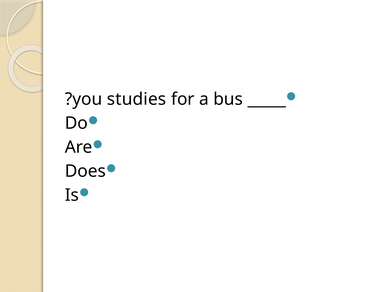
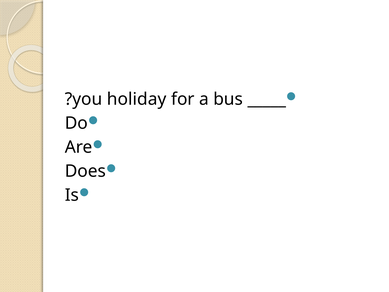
studies: studies -> holiday
